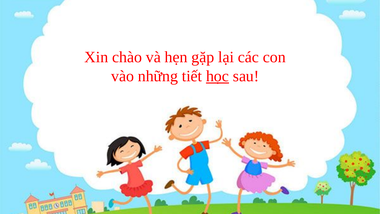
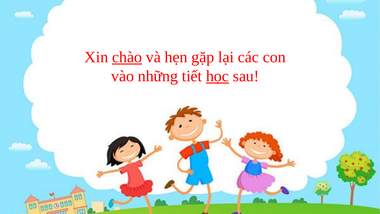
chào underline: none -> present
